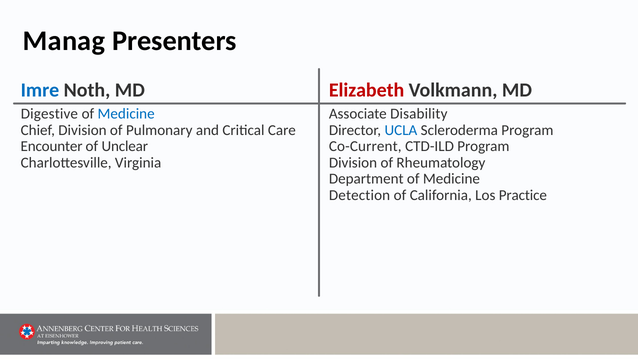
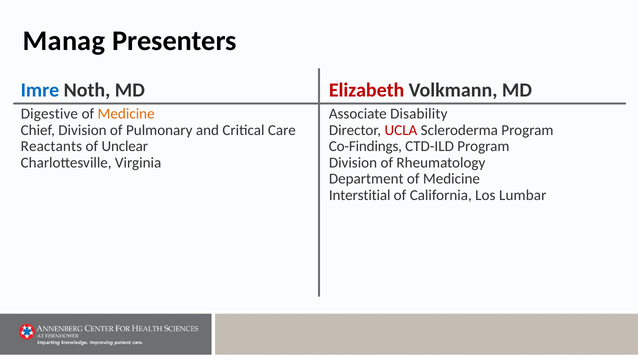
Medicine at (126, 114) colour: blue -> orange
UCLA colour: blue -> red
Encounter: Encounter -> Reactants
Co-Current: Co-Current -> Co-Findings
Detection: Detection -> Interstitial
Practice: Practice -> Lumbar
